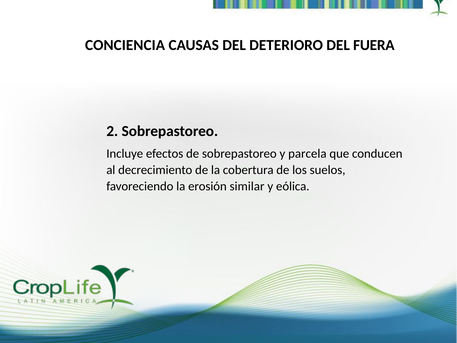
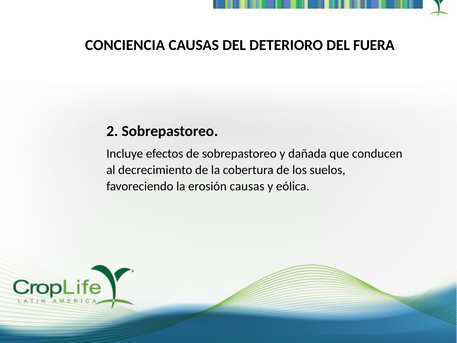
parcela: parcela -> dañada
erosión similar: similar -> causas
